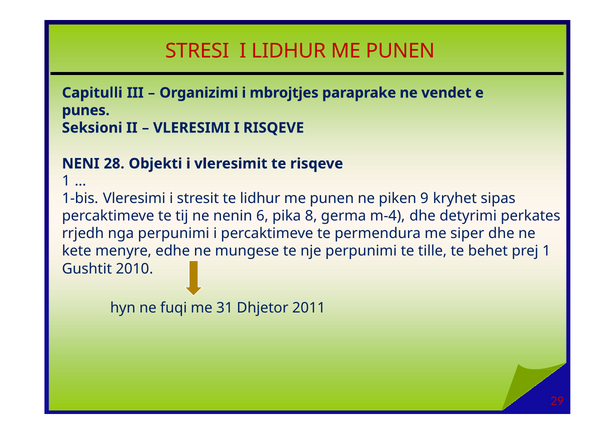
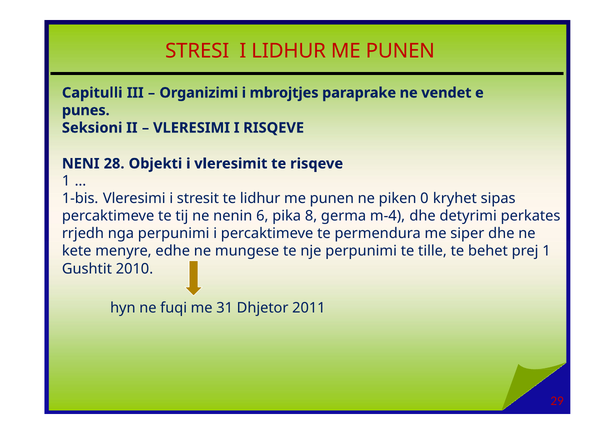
9: 9 -> 0
